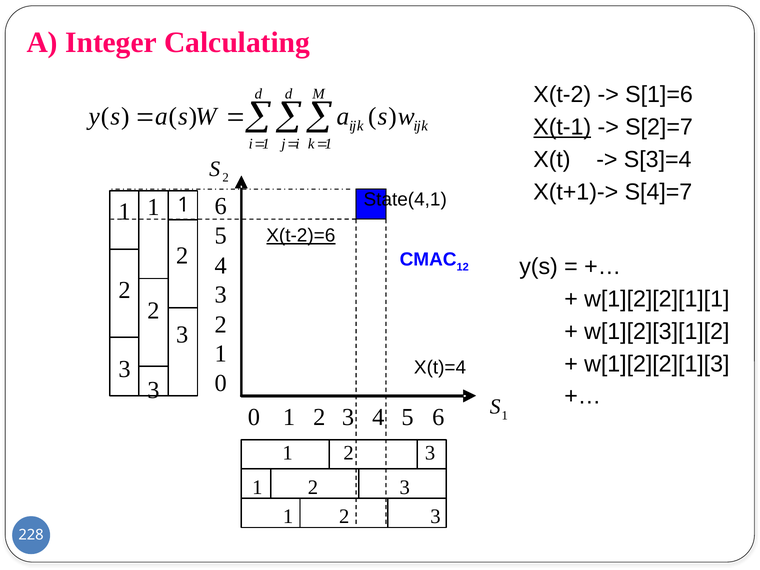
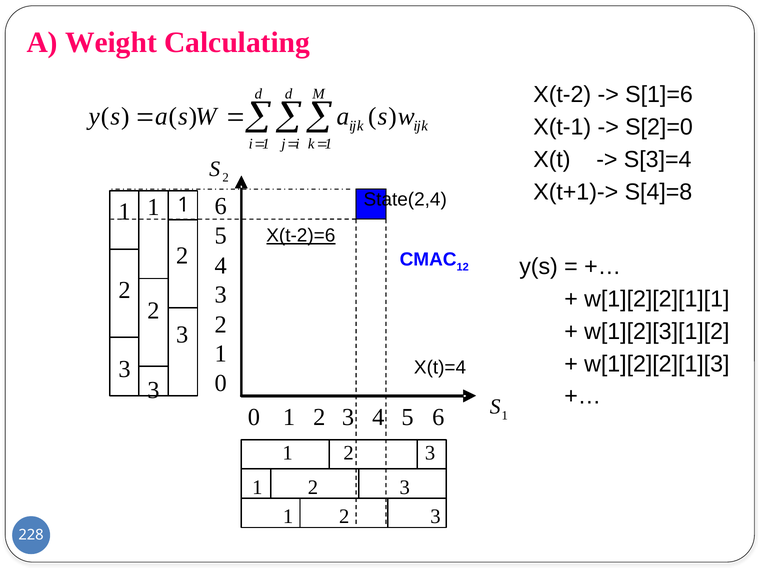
Integer: Integer -> Weight
X(t-1 underline: present -> none
S[2]=7: S[2]=7 -> S[2]=0
S[4]=7: S[4]=7 -> S[4]=8
State(4,1: State(4,1 -> State(2,4
